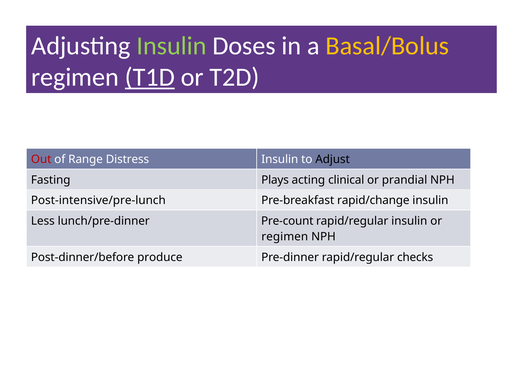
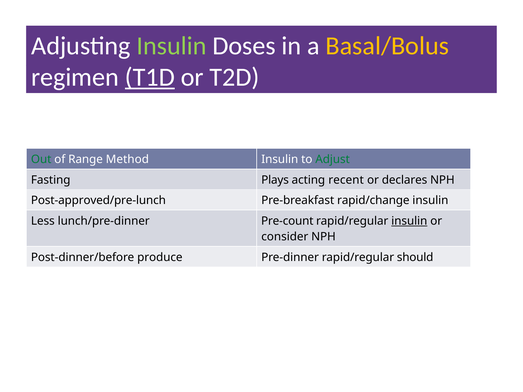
Out colour: red -> green
Distress: Distress -> Method
Adjust colour: black -> green
clinical: clinical -> recent
prandial: prandial -> declares
Post-intensive/pre-lunch: Post-intensive/pre-lunch -> Post-approved/pre-lunch
insulin at (409, 221) underline: none -> present
regimen at (285, 237): regimen -> consider
checks: checks -> should
